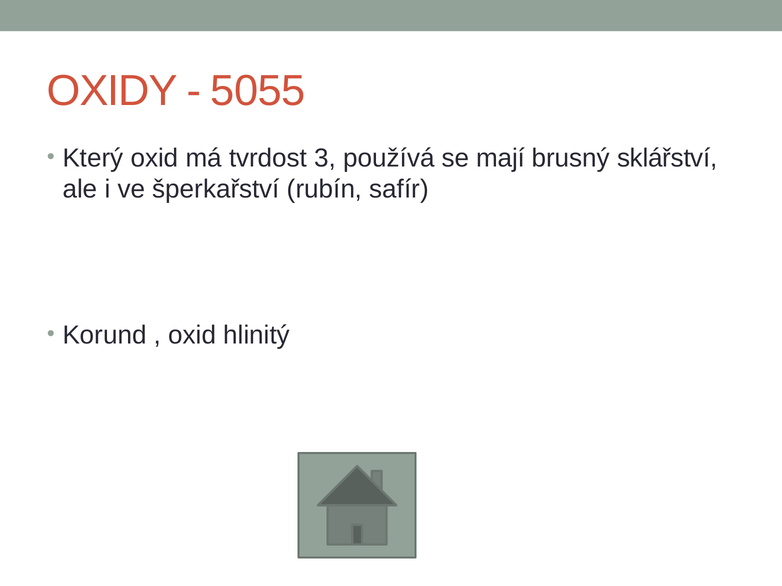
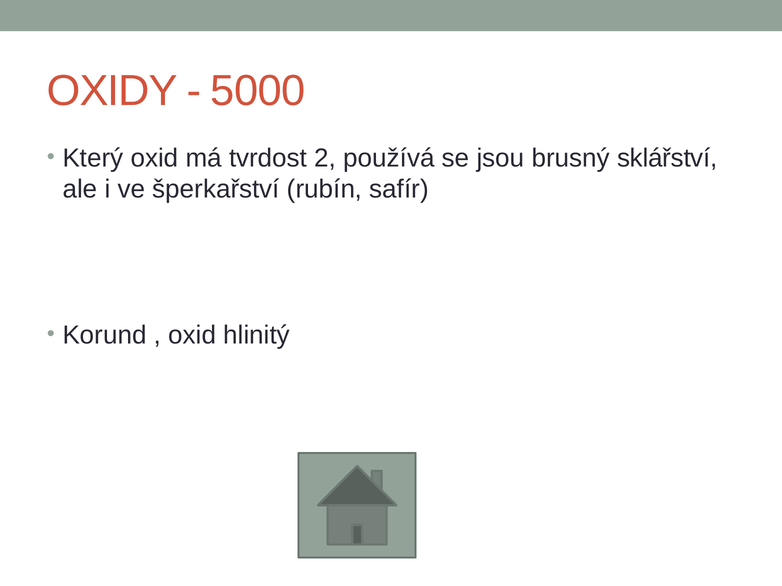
5055: 5055 -> 5000
3: 3 -> 2
mají: mají -> jsou
